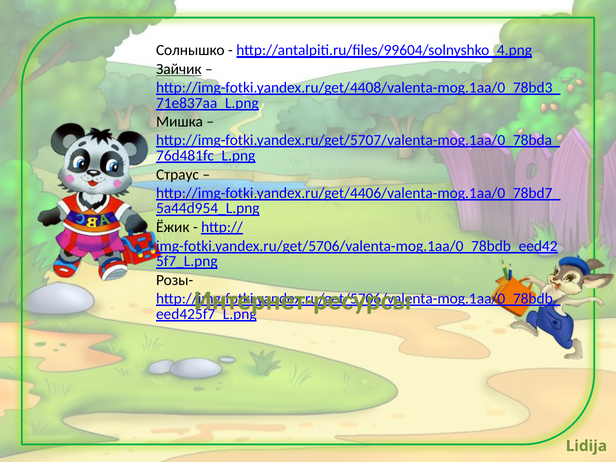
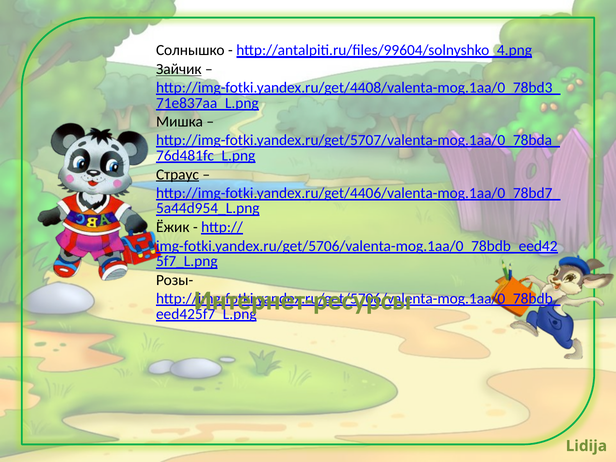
Страус underline: none -> present
